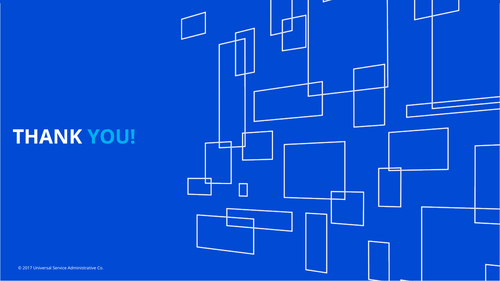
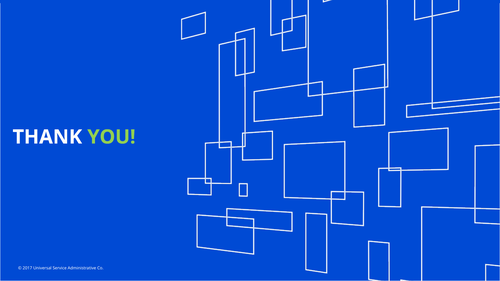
YOU colour: light blue -> light green
